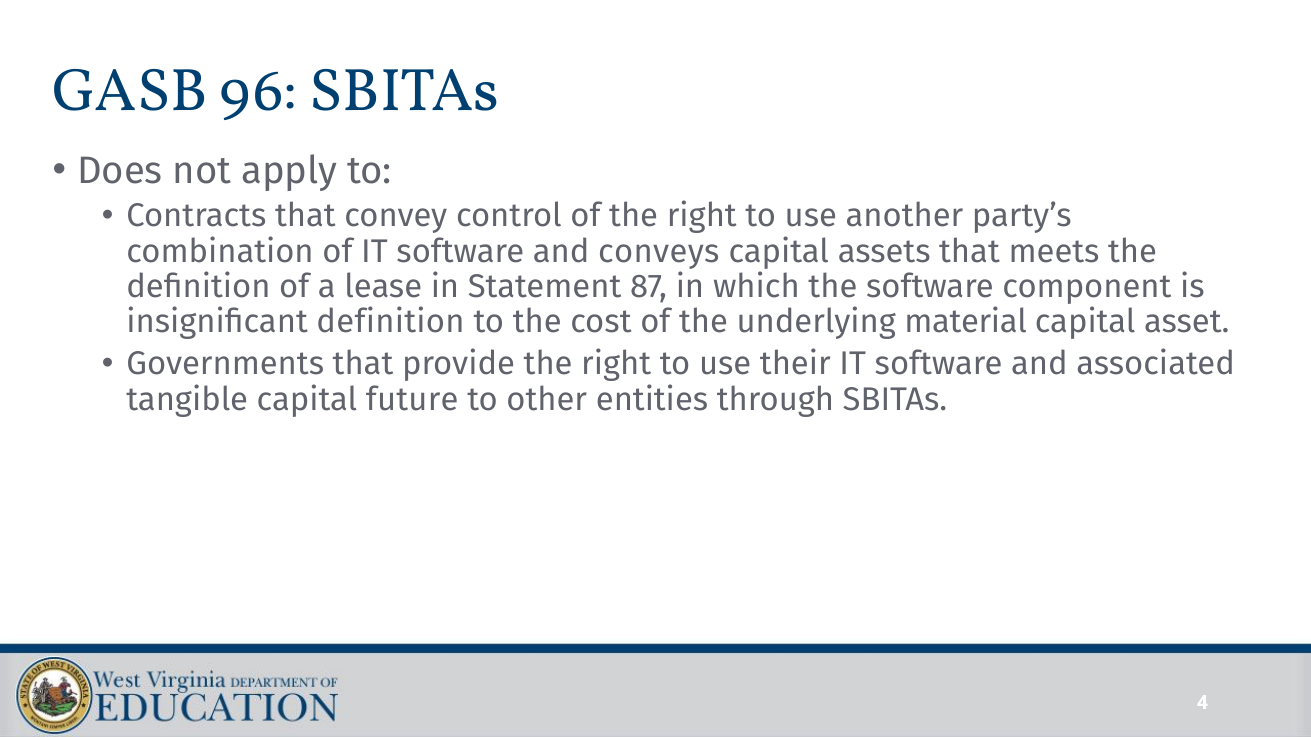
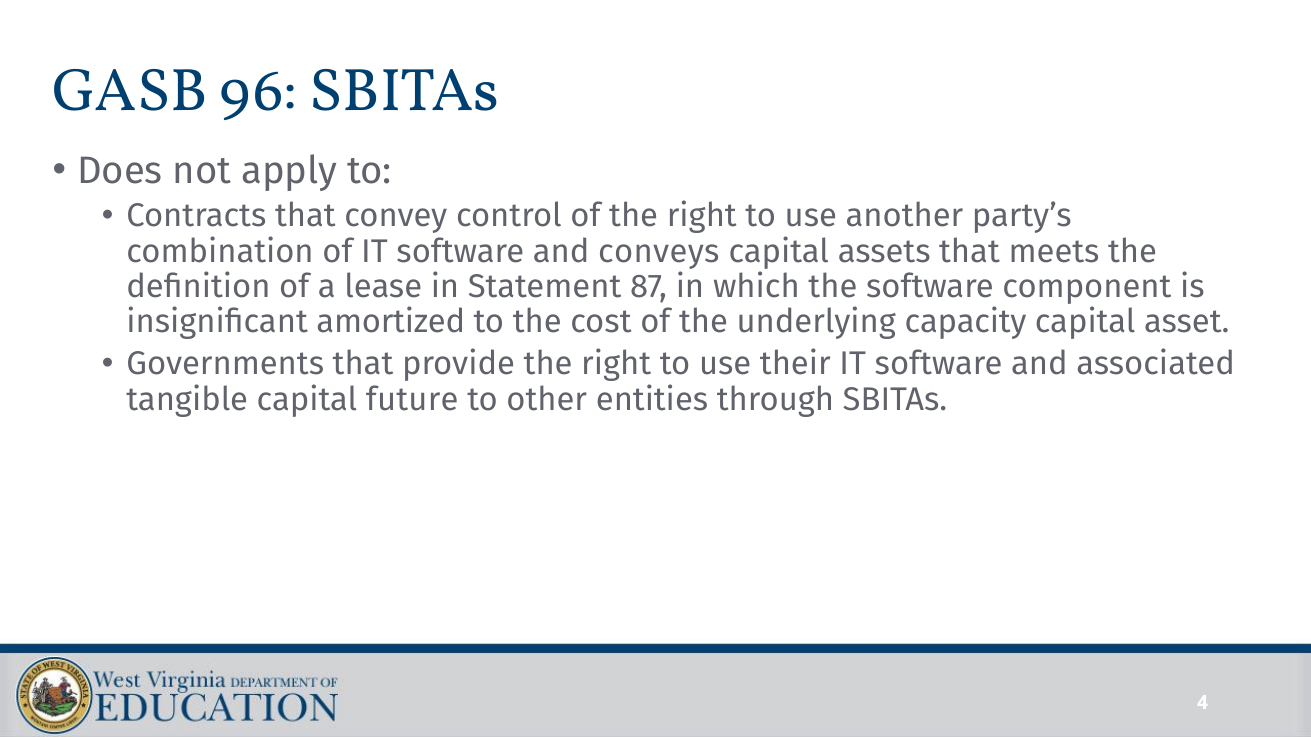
insignificant definition: definition -> amortized
material: material -> capacity
